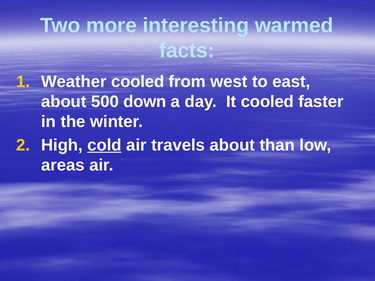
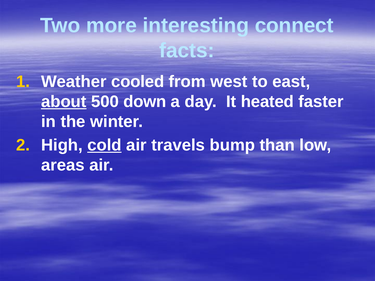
warmed: warmed -> connect
about at (64, 102) underline: none -> present
It cooled: cooled -> heated
travels about: about -> bump
